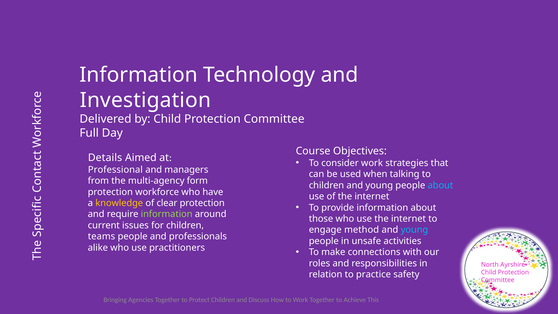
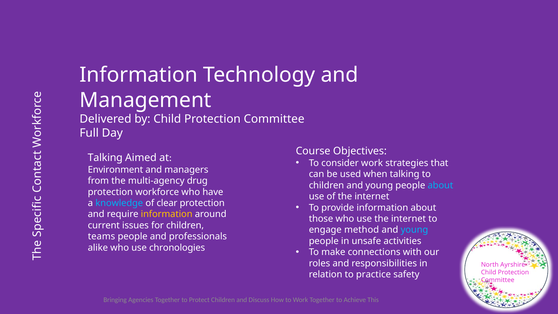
Investigation: Investigation -> Management
Details at (105, 158): Details -> Talking
Professional: Professional -> Environment
form: form -> drug
knowledge colour: yellow -> light blue
information at (167, 214) colour: light green -> yellow
practitioners: practitioners -> chronologies
